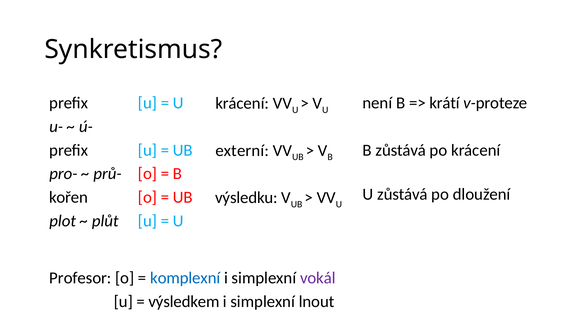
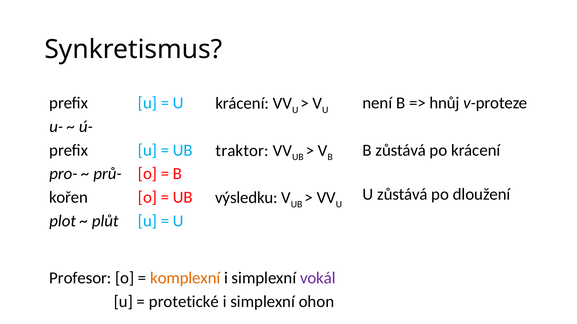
krátí: krátí -> hnůj
externí: externí -> traktor
komplexní colour: blue -> orange
výsledkem: výsledkem -> protetické
lnout: lnout -> ohon
